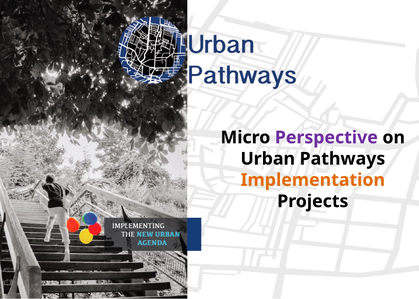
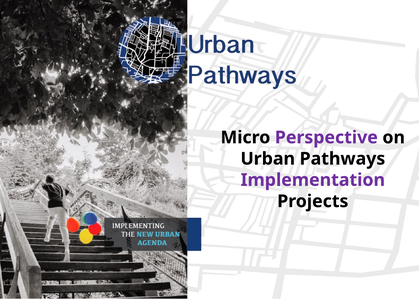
Implementation colour: orange -> purple
